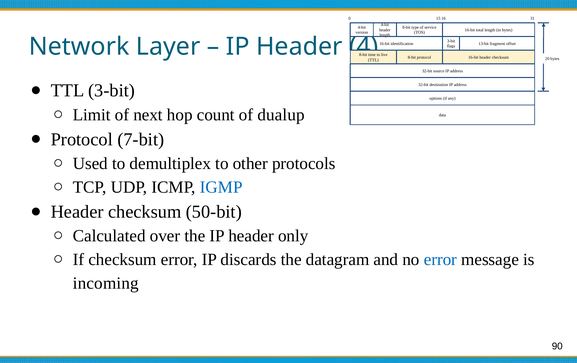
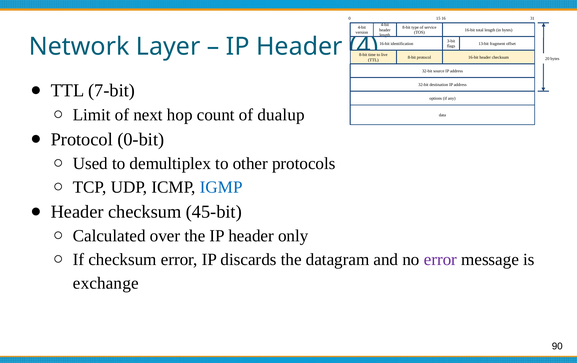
TTL 3-bit: 3-bit -> 7-bit
7-bit: 7-bit -> 0-bit
50-bit: 50-bit -> 45-bit
error at (440, 260) colour: blue -> purple
incoming: incoming -> exchange
